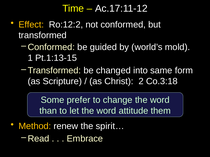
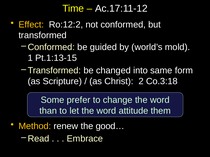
spirit…: spirit… -> good…
